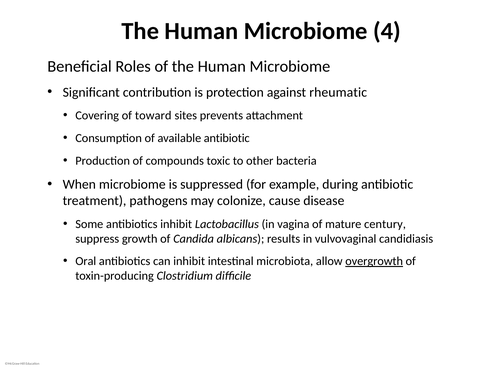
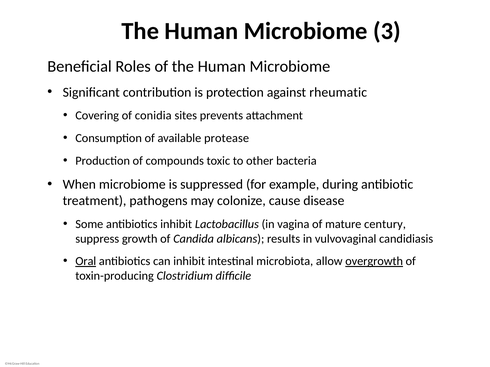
4: 4 -> 3
toward: toward -> conidia
available antibiotic: antibiotic -> protease
Oral underline: none -> present
